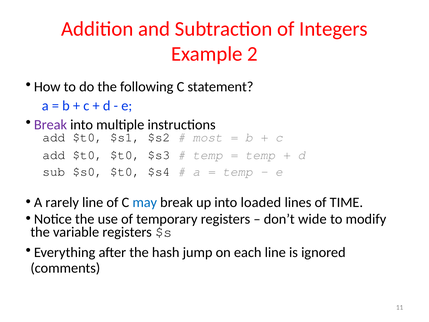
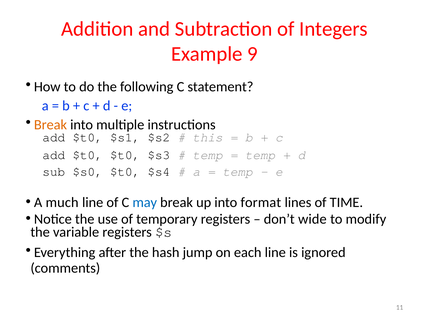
2: 2 -> 9
Break at (50, 125) colour: purple -> orange
most: most -> this
rarely: rarely -> much
loaded: loaded -> format
